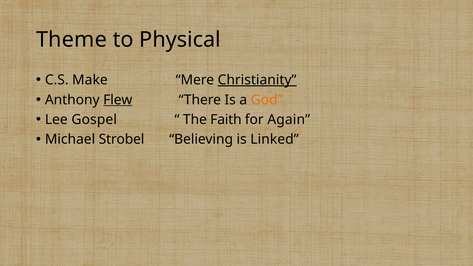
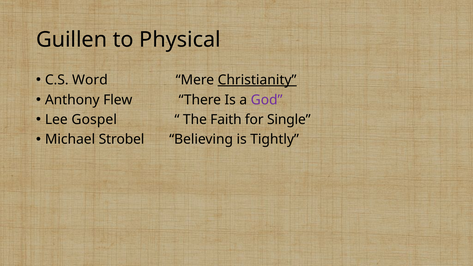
Theme: Theme -> Guillen
Make: Make -> Word
Flew underline: present -> none
God colour: orange -> purple
Again: Again -> Single
Linked: Linked -> Tightly
